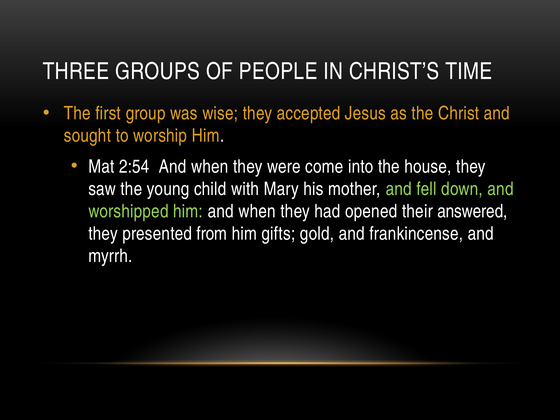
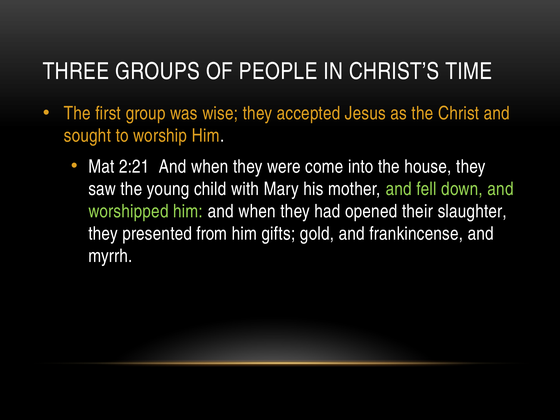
2:54: 2:54 -> 2:21
answered: answered -> slaughter
